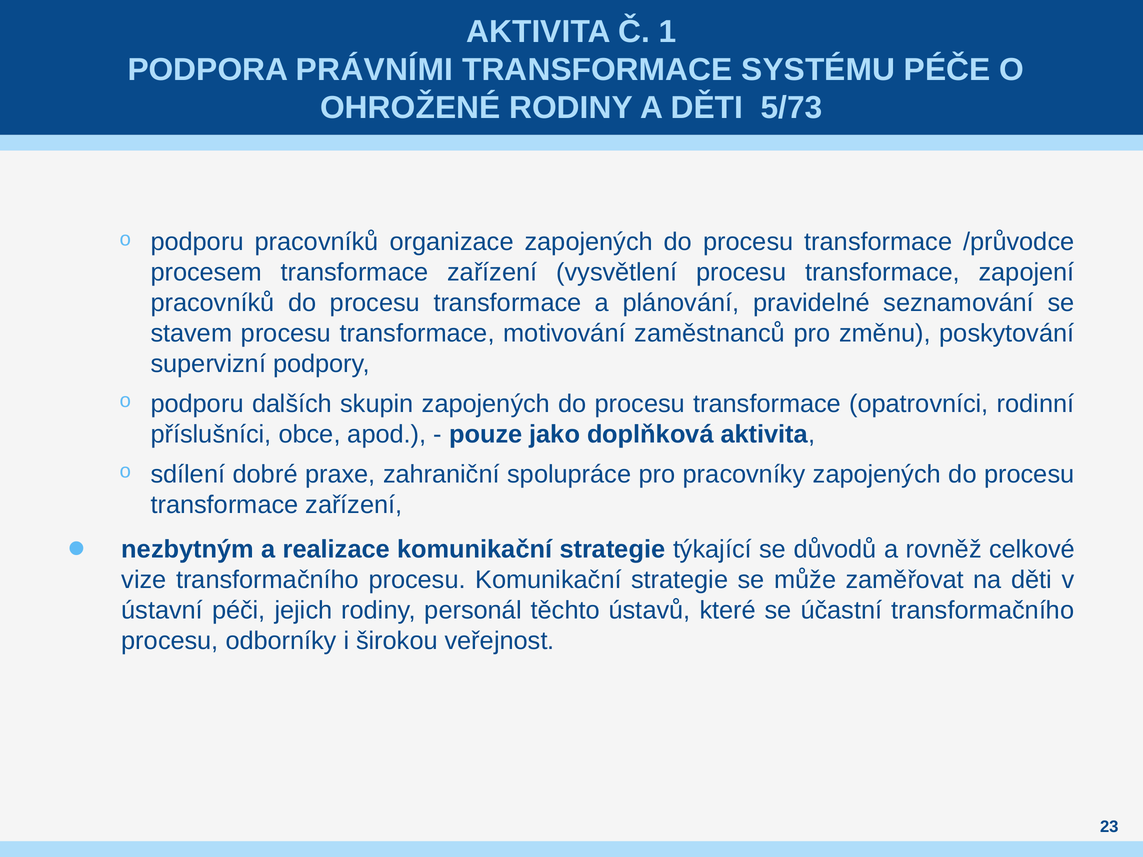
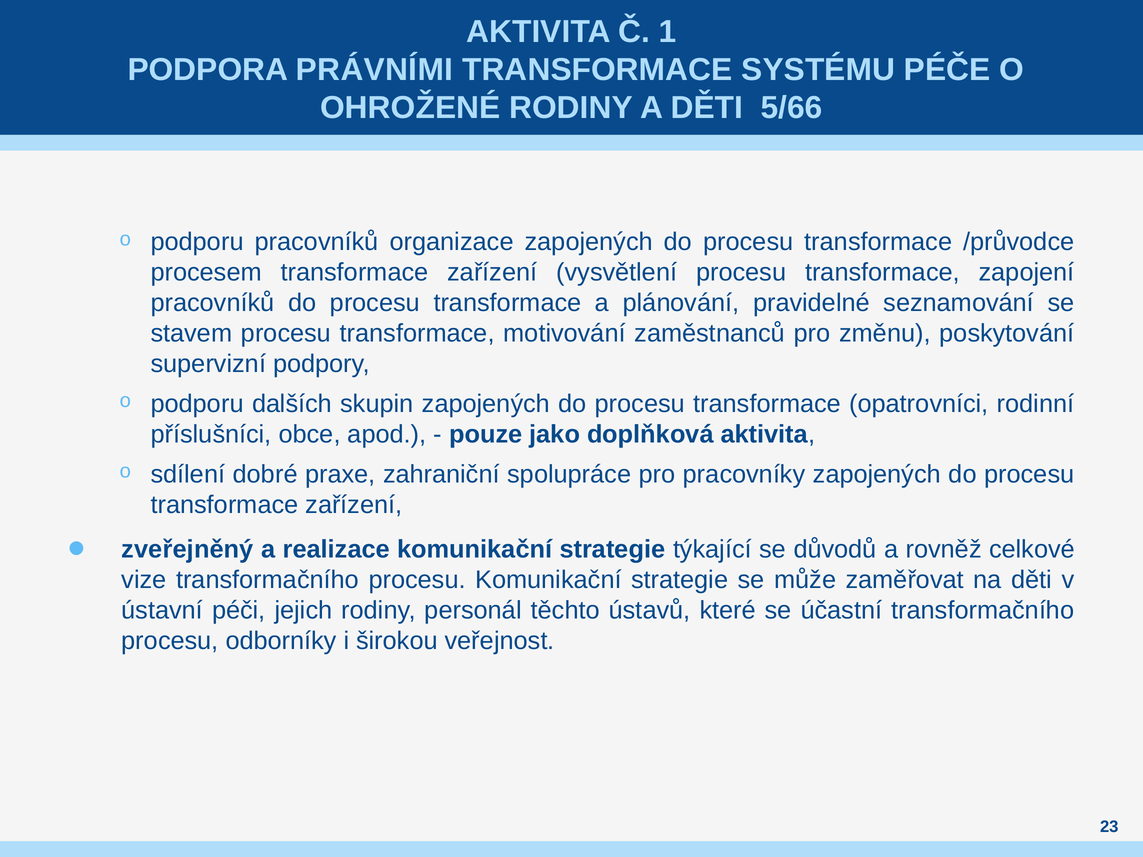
5/73: 5/73 -> 5/66
nezbytným: nezbytným -> zveřejněný
